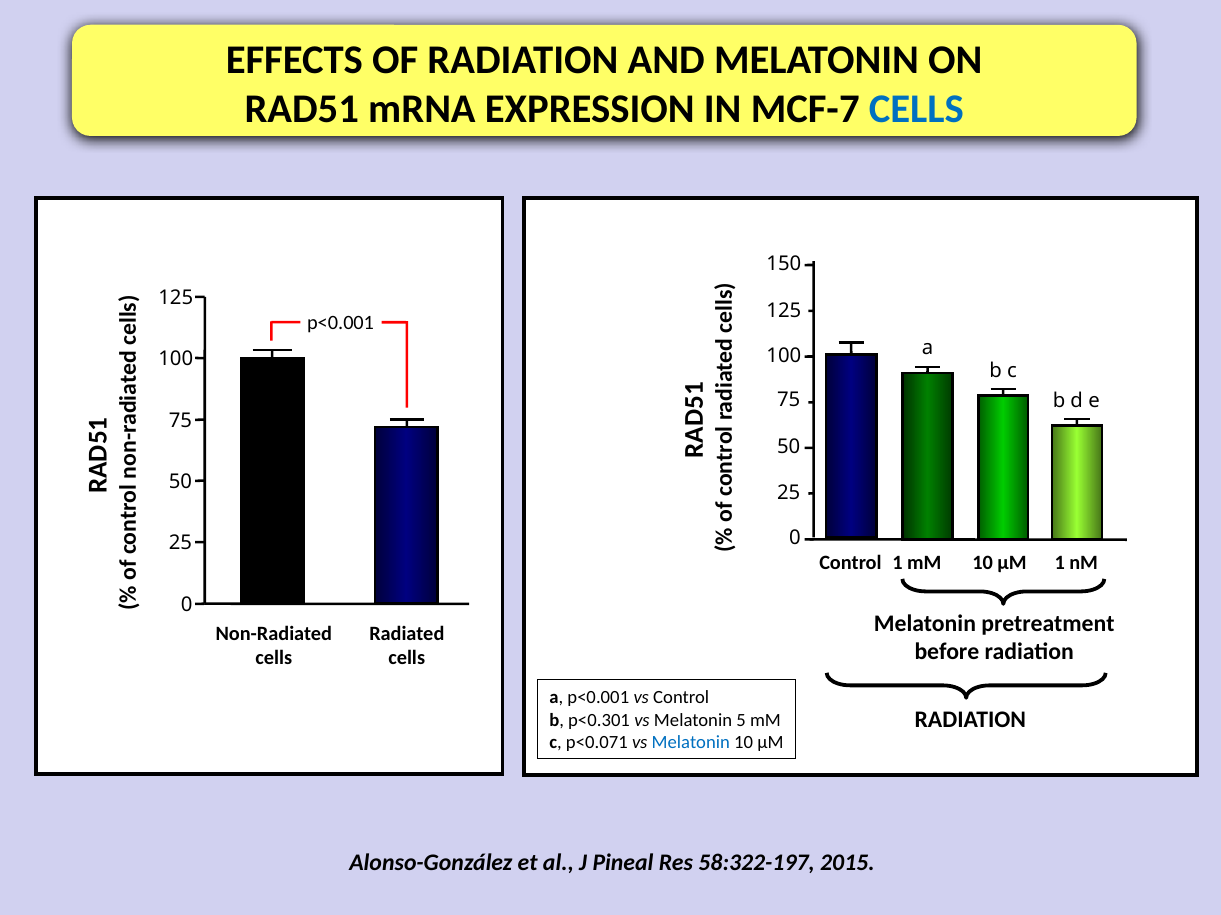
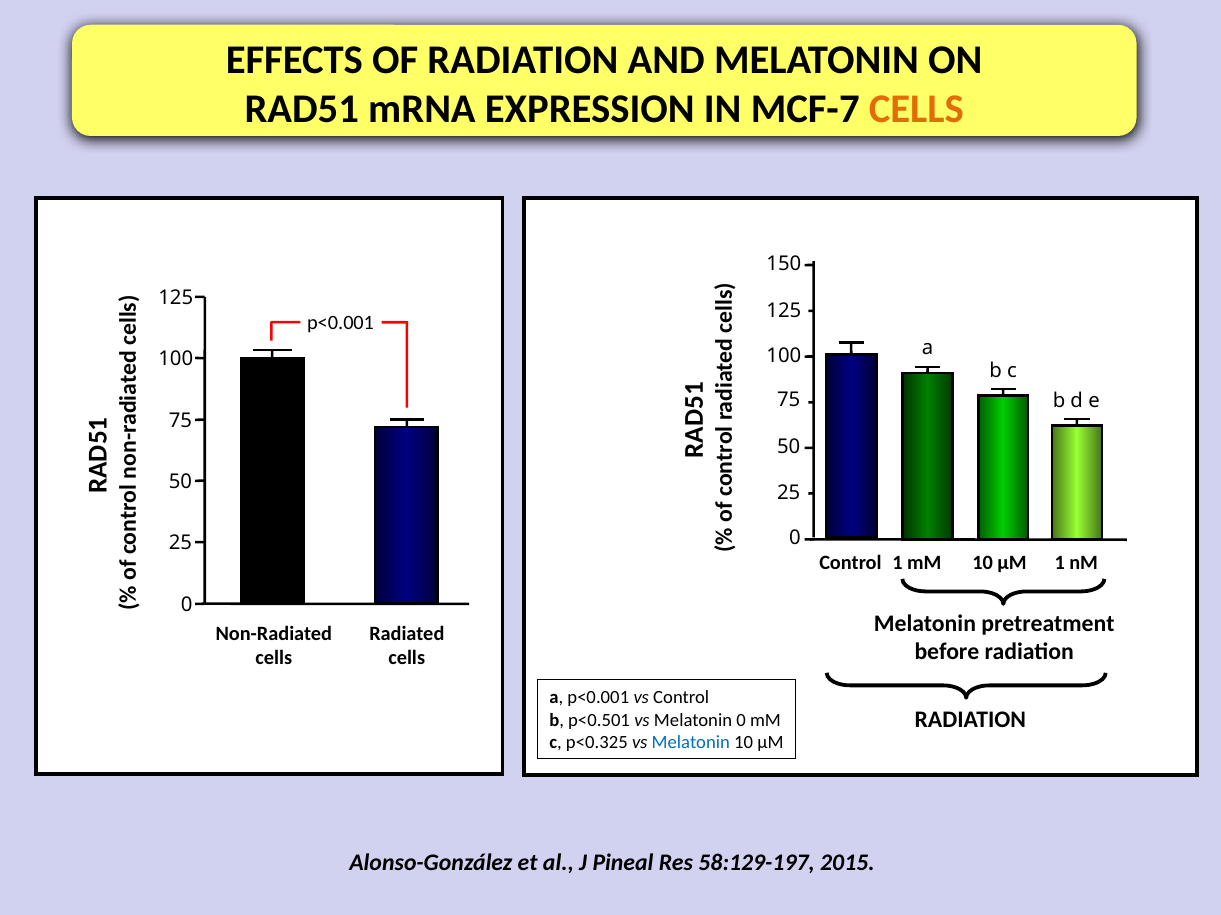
CELLS at (916, 109) colour: blue -> orange
p<0.301: p<0.301 -> p<0.501
Melatonin 5: 5 -> 0
p<0.071: p<0.071 -> p<0.325
58:322-197: 58:322-197 -> 58:129-197
